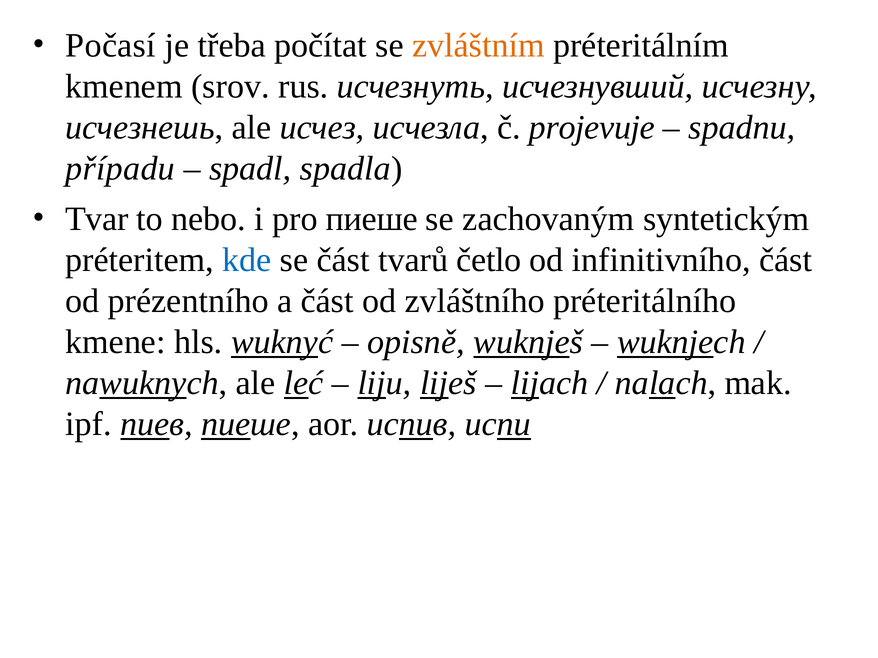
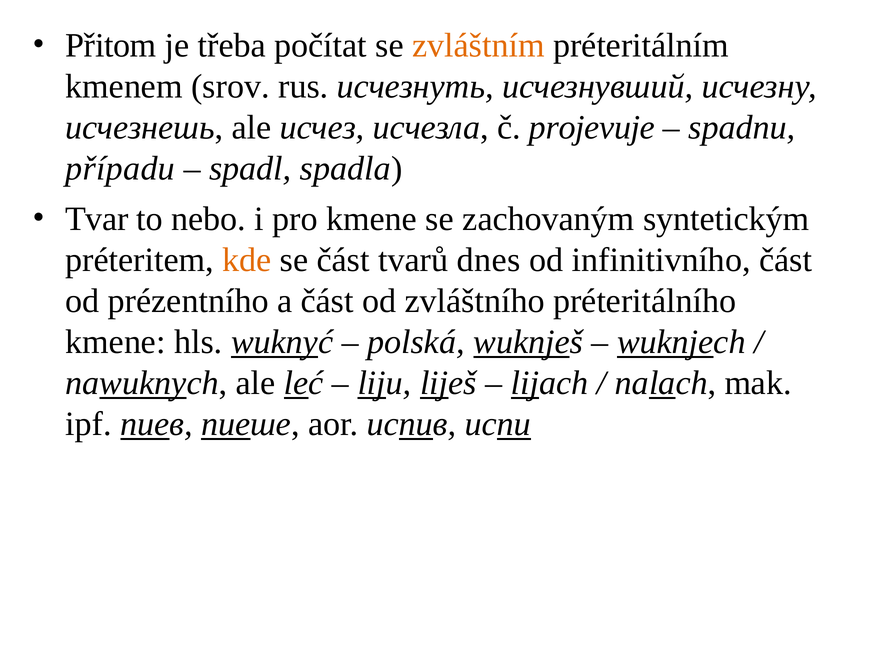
Počasí: Počasí -> Přitom
pro пиеше: пиеше -> kmene
kde colour: blue -> orange
četlo: četlo -> dnes
opisně: opisně -> polská
